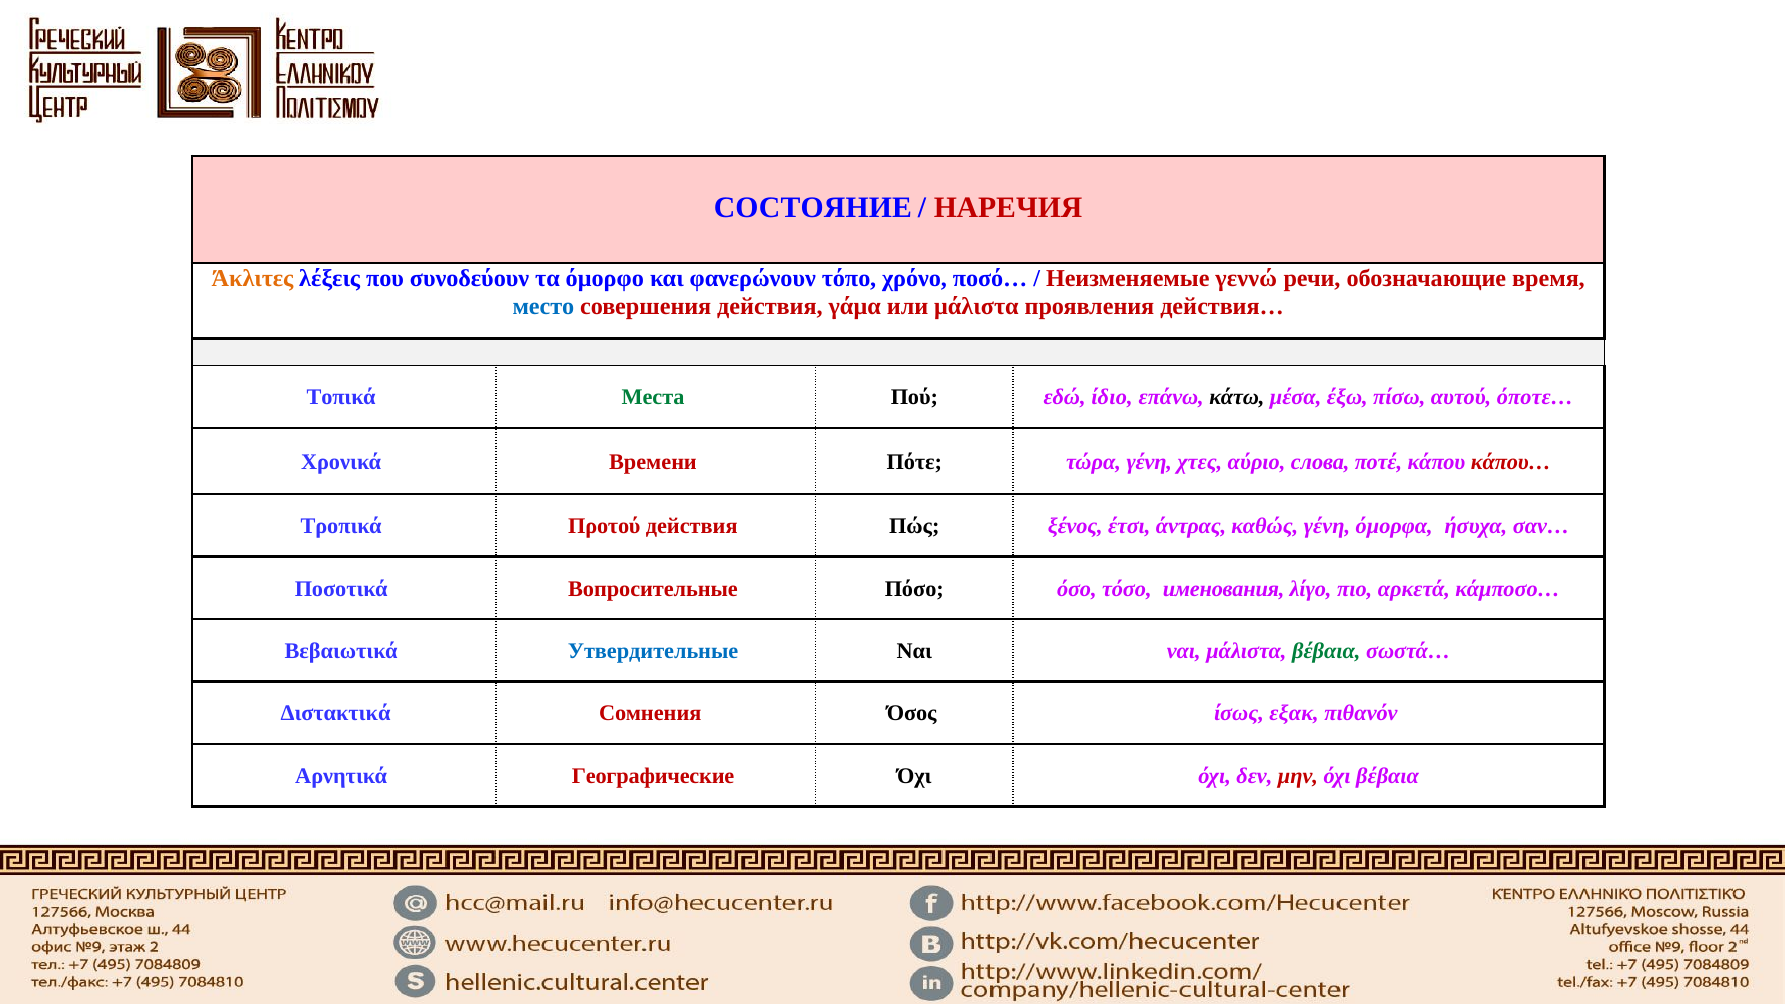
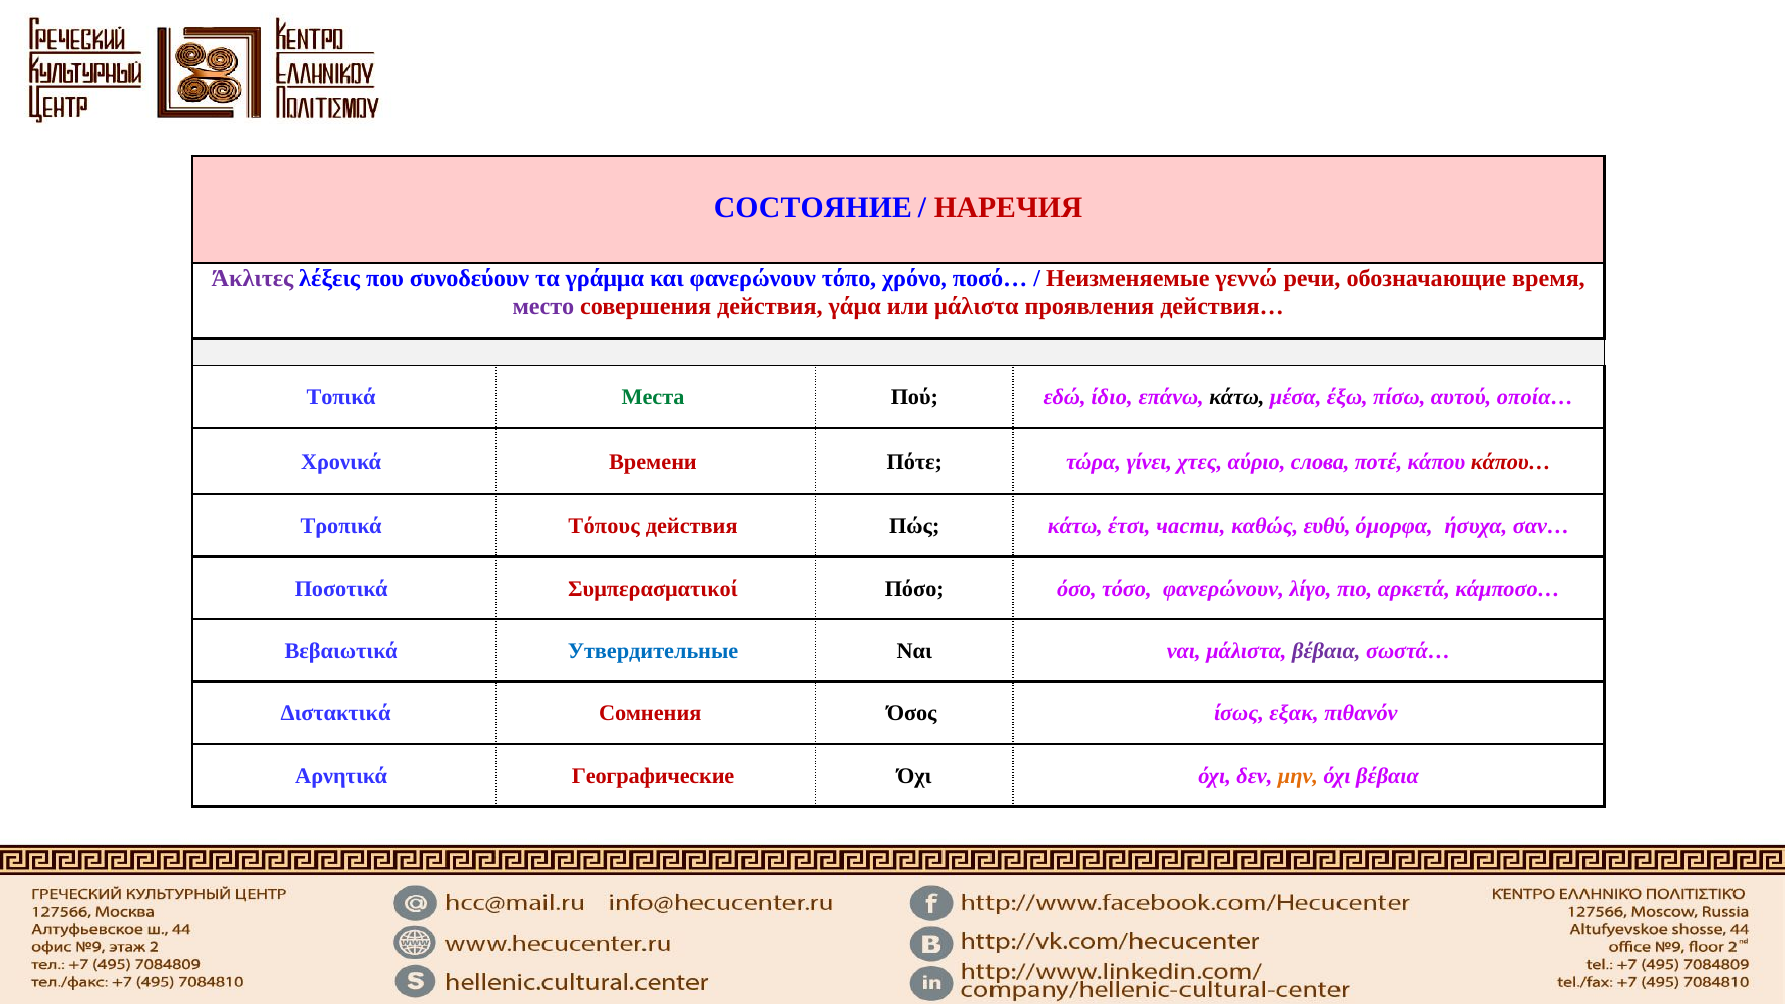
Άκλιτες colour: orange -> purple
όμορφο: όμορφο -> γράμμα
место colour: blue -> purple
όποτε…: όποτε… -> οποία…
τώρα γένη: γένη -> γίνει
Προτού: Προτού -> Τόπους
Πώς ξένος: ξένος -> κάτω
άντρας: άντρας -> части
καθώς γένη: γένη -> ευθύ
Вопросительные: Вопросительные -> Συμπερασματικοί
τόσο именования: именования -> φανερώνουν
βέβαια at (1326, 651) colour: green -> purple
μην colour: red -> orange
